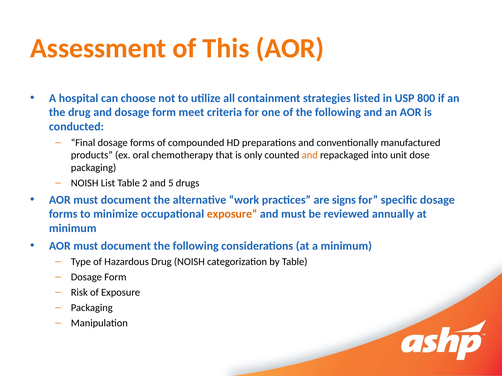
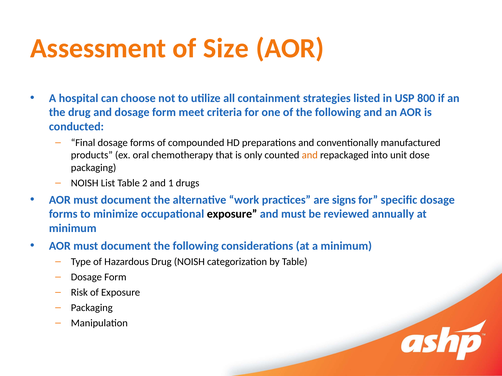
This: This -> Size
5: 5 -> 1
exposure at (232, 214) colour: orange -> black
